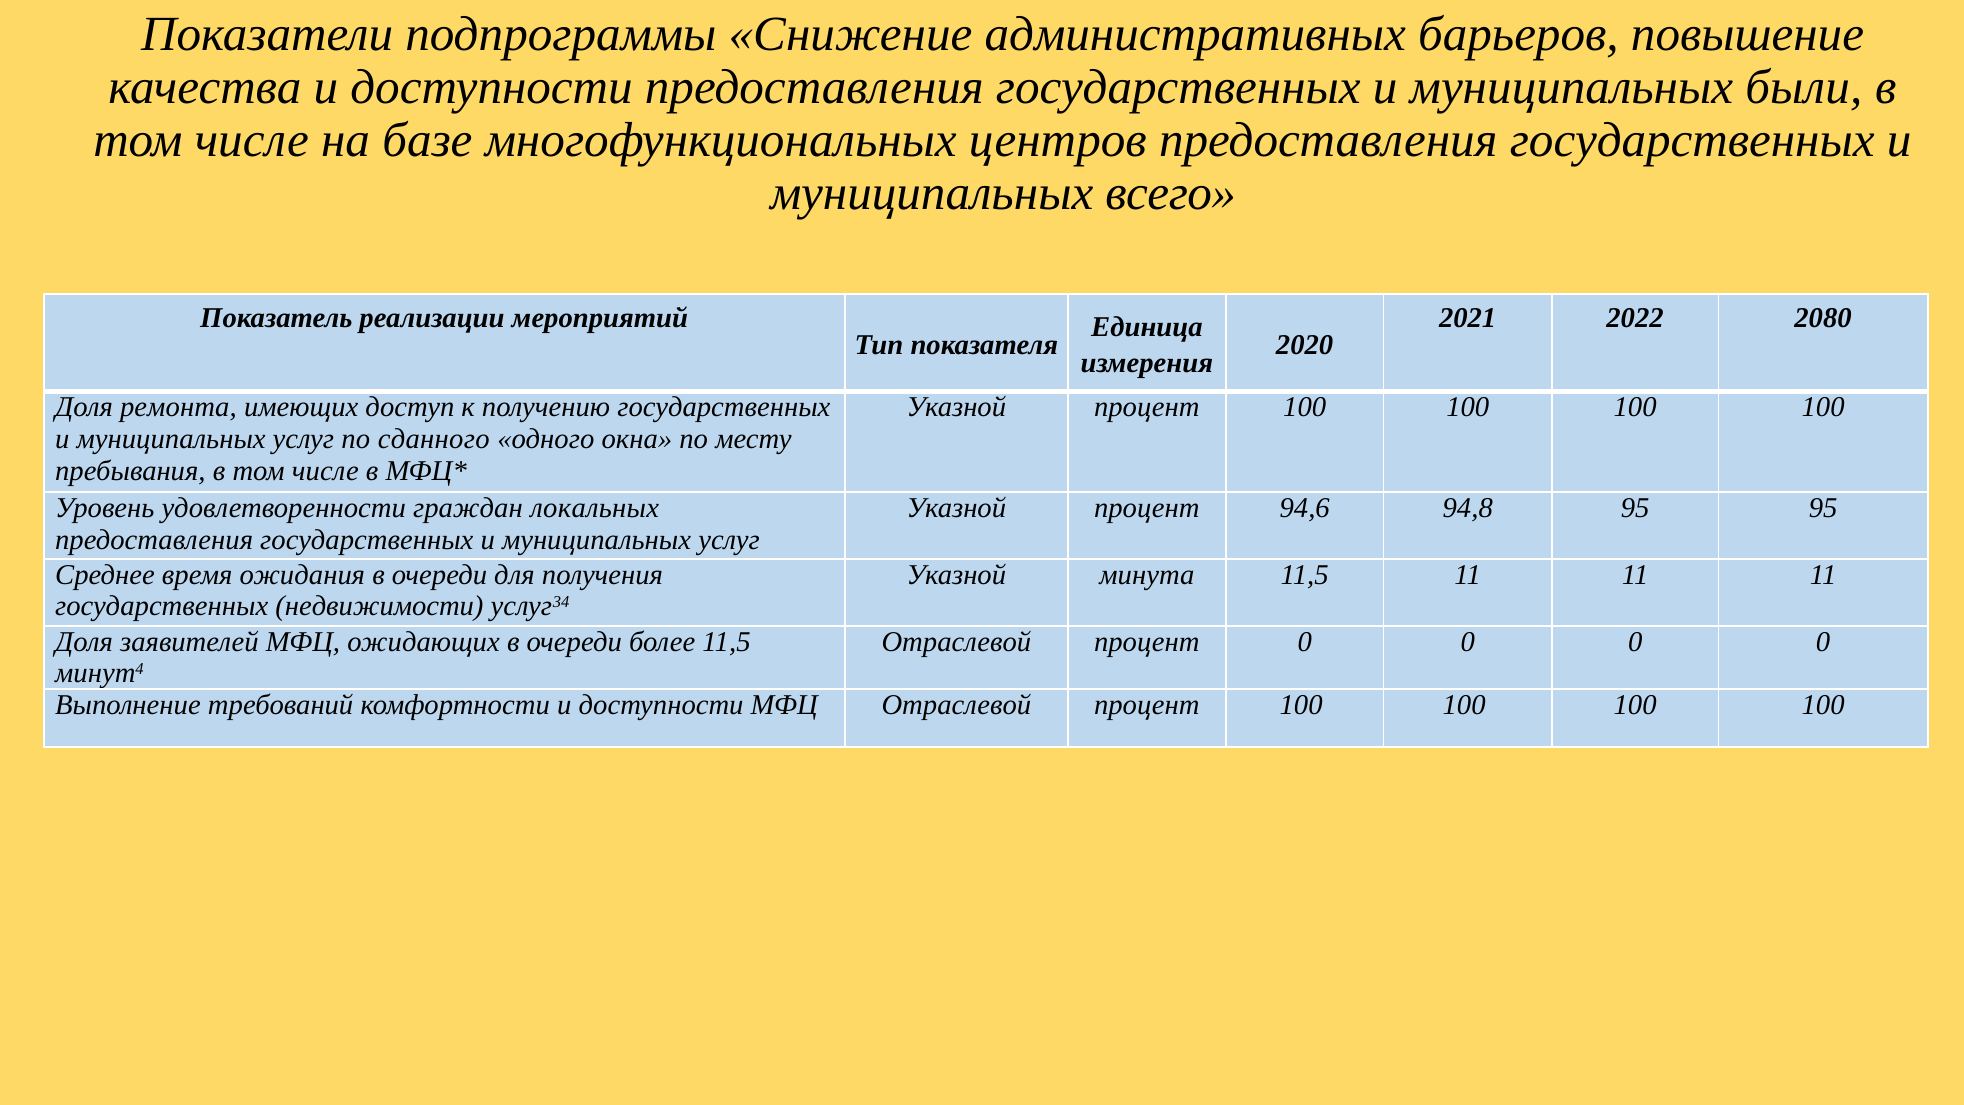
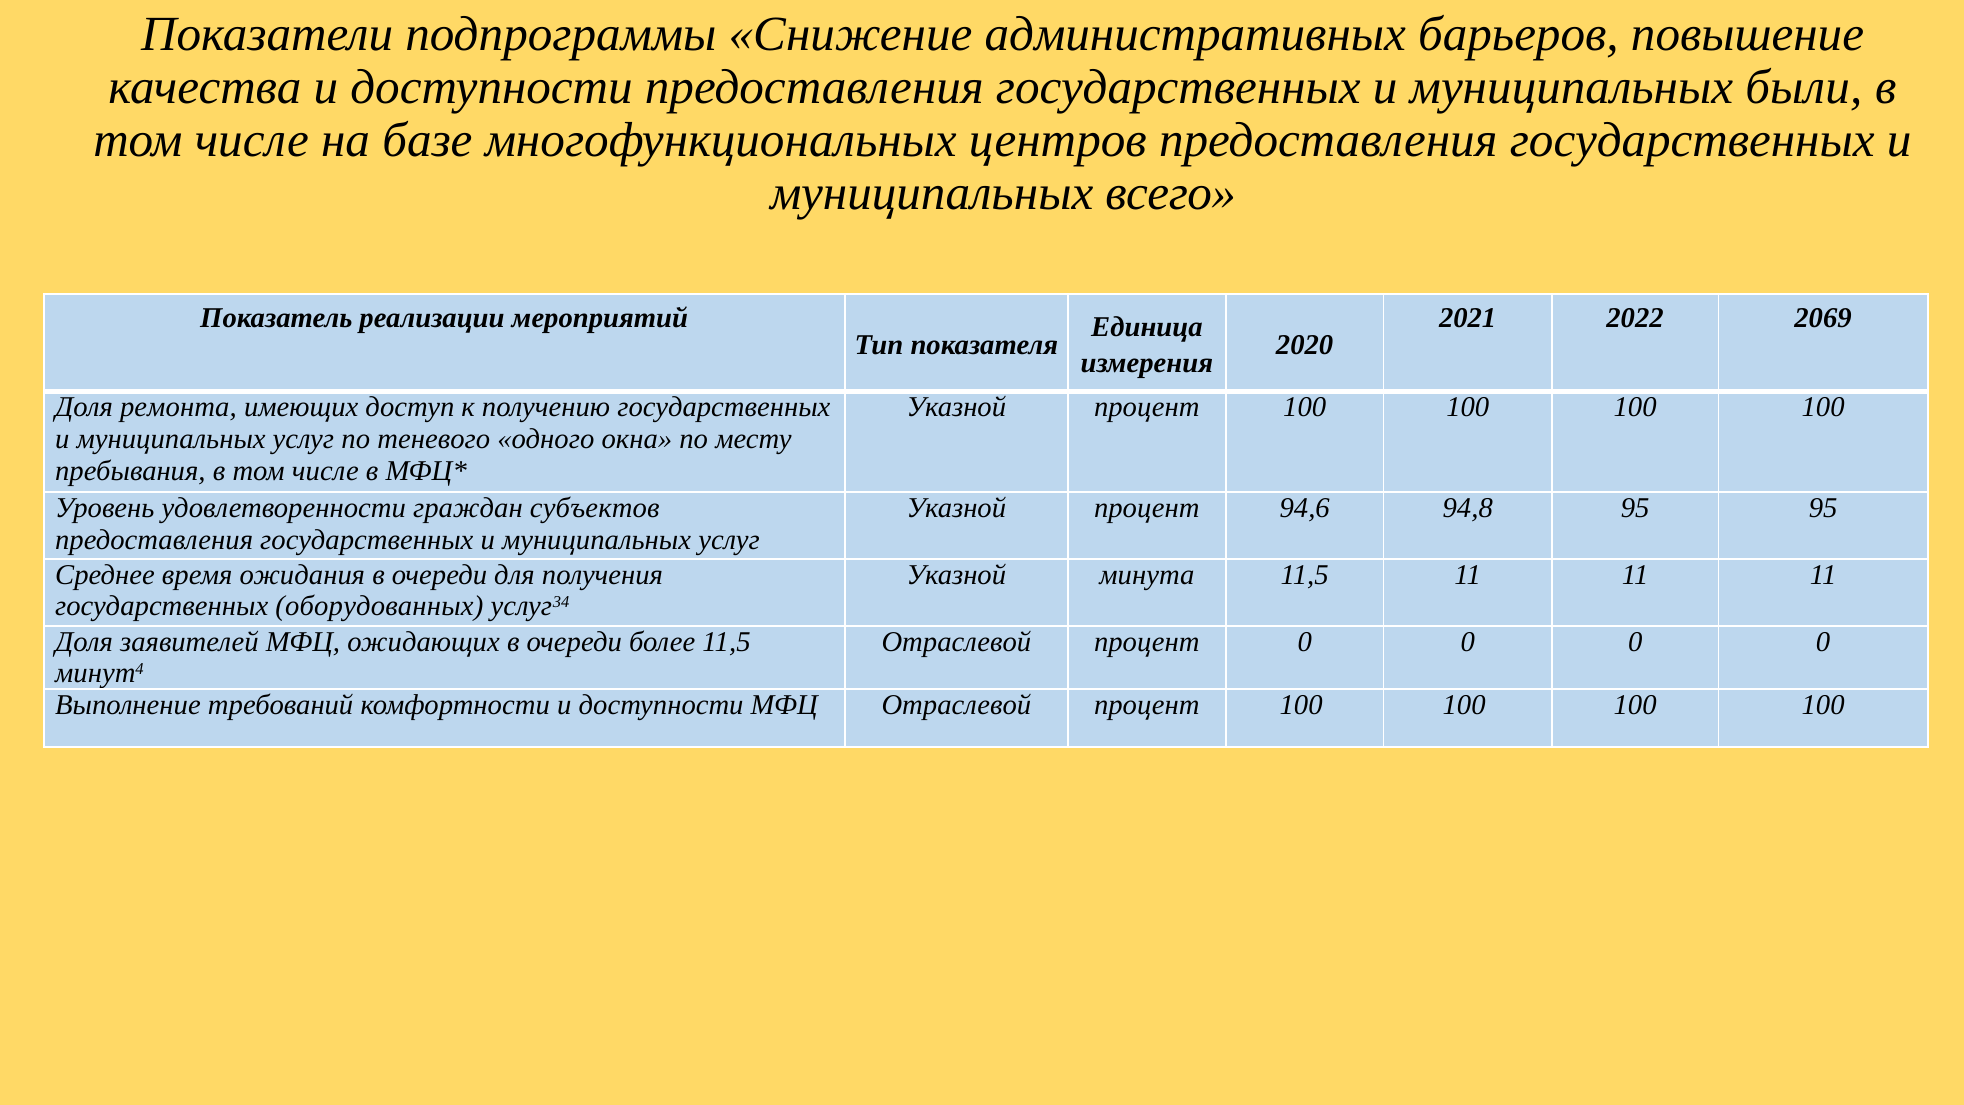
2080: 2080 -> 2069
сданного: сданного -> теневого
локальных: локальных -> субъектов
недвижимости: недвижимости -> оборудованных
